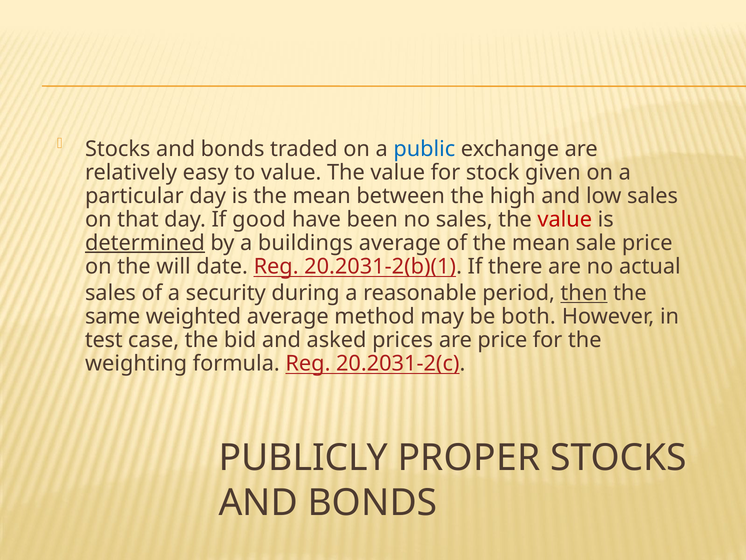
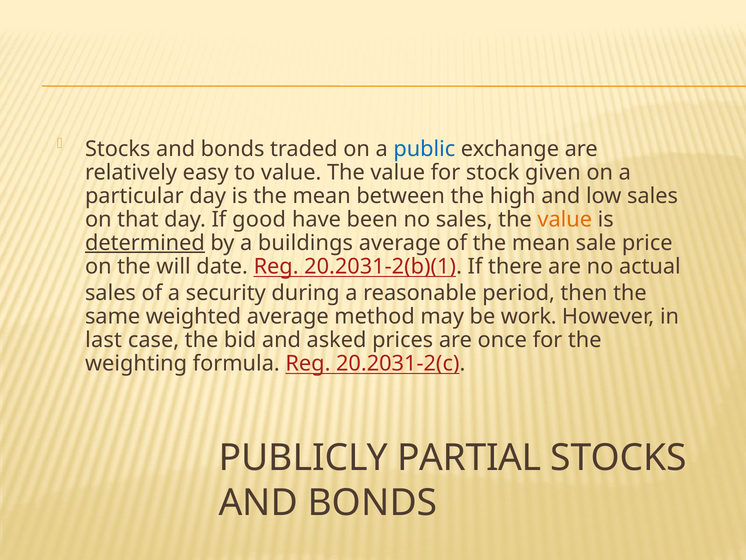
value at (565, 219) colour: red -> orange
then underline: present -> none
both: both -> work
test: test -> last
are price: price -> once
PROPER: PROPER -> PARTIAL
